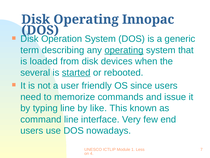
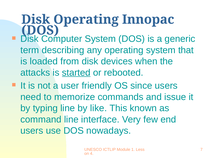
Operation: Operation -> Computer
operating at (124, 50) underline: present -> none
several: several -> attacks
